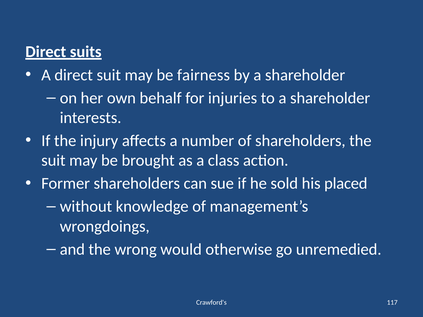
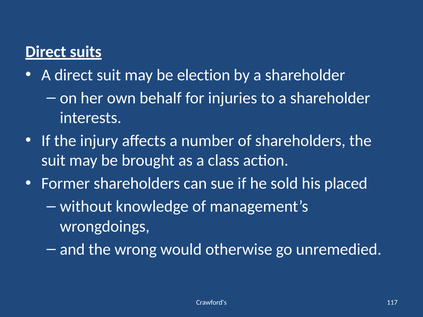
fairness: fairness -> election
